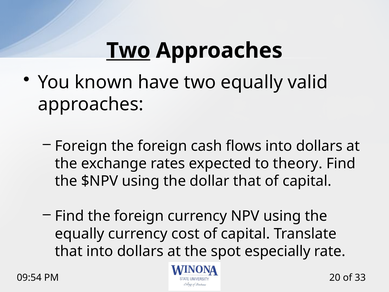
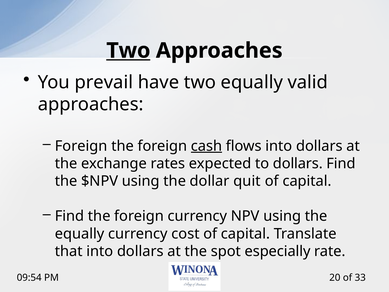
known: known -> prevail
cash underline: none -> present
to theory: theory -> dollars
dollar that: that -> quit
